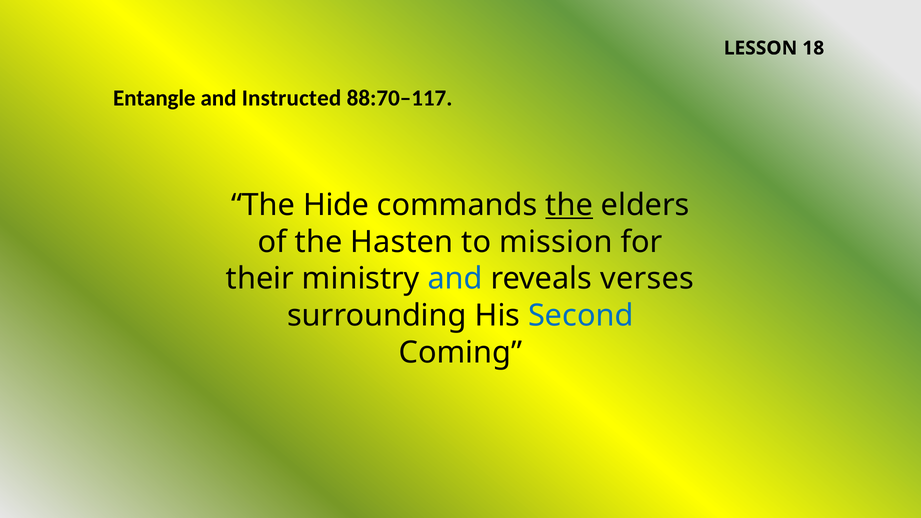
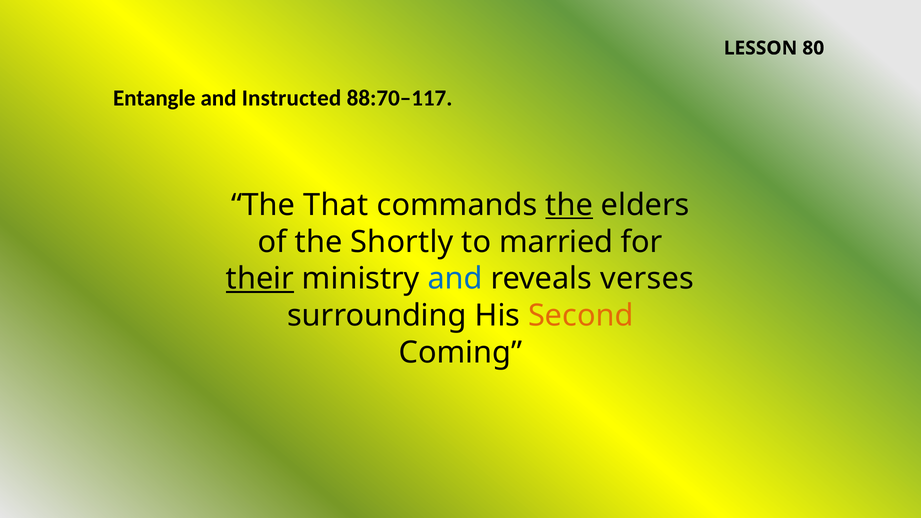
18: 18 -> 80
Hide: Hide -> That
Hasten: Hasten -> Shortly
mission: mission -> married
their underline: none -> present
Second colour: blue -> orange
